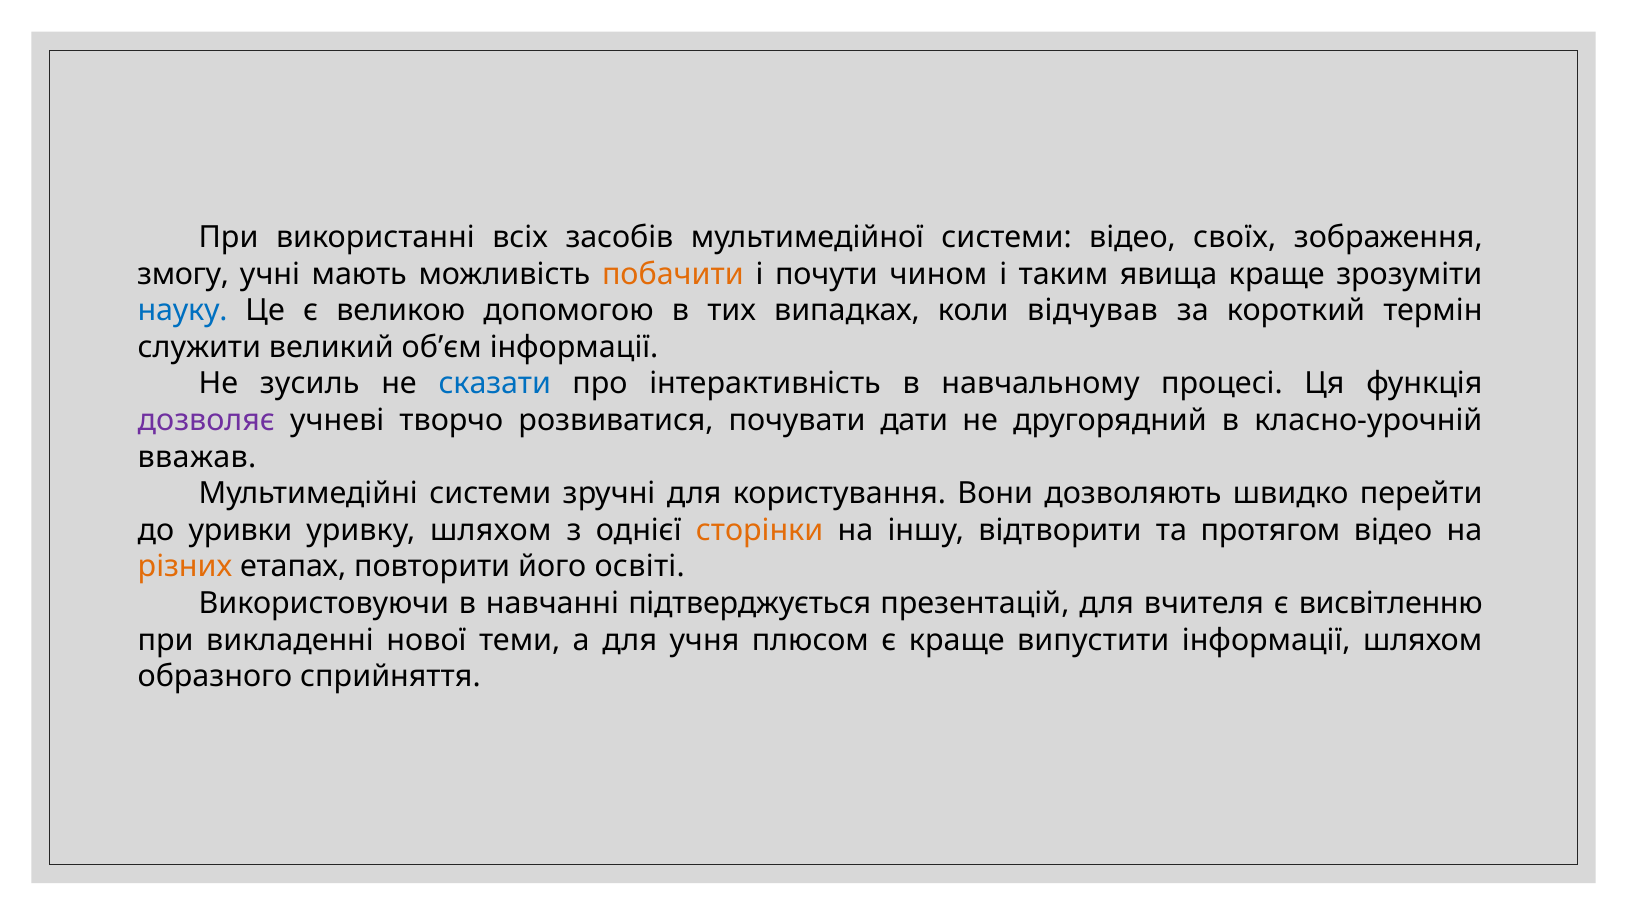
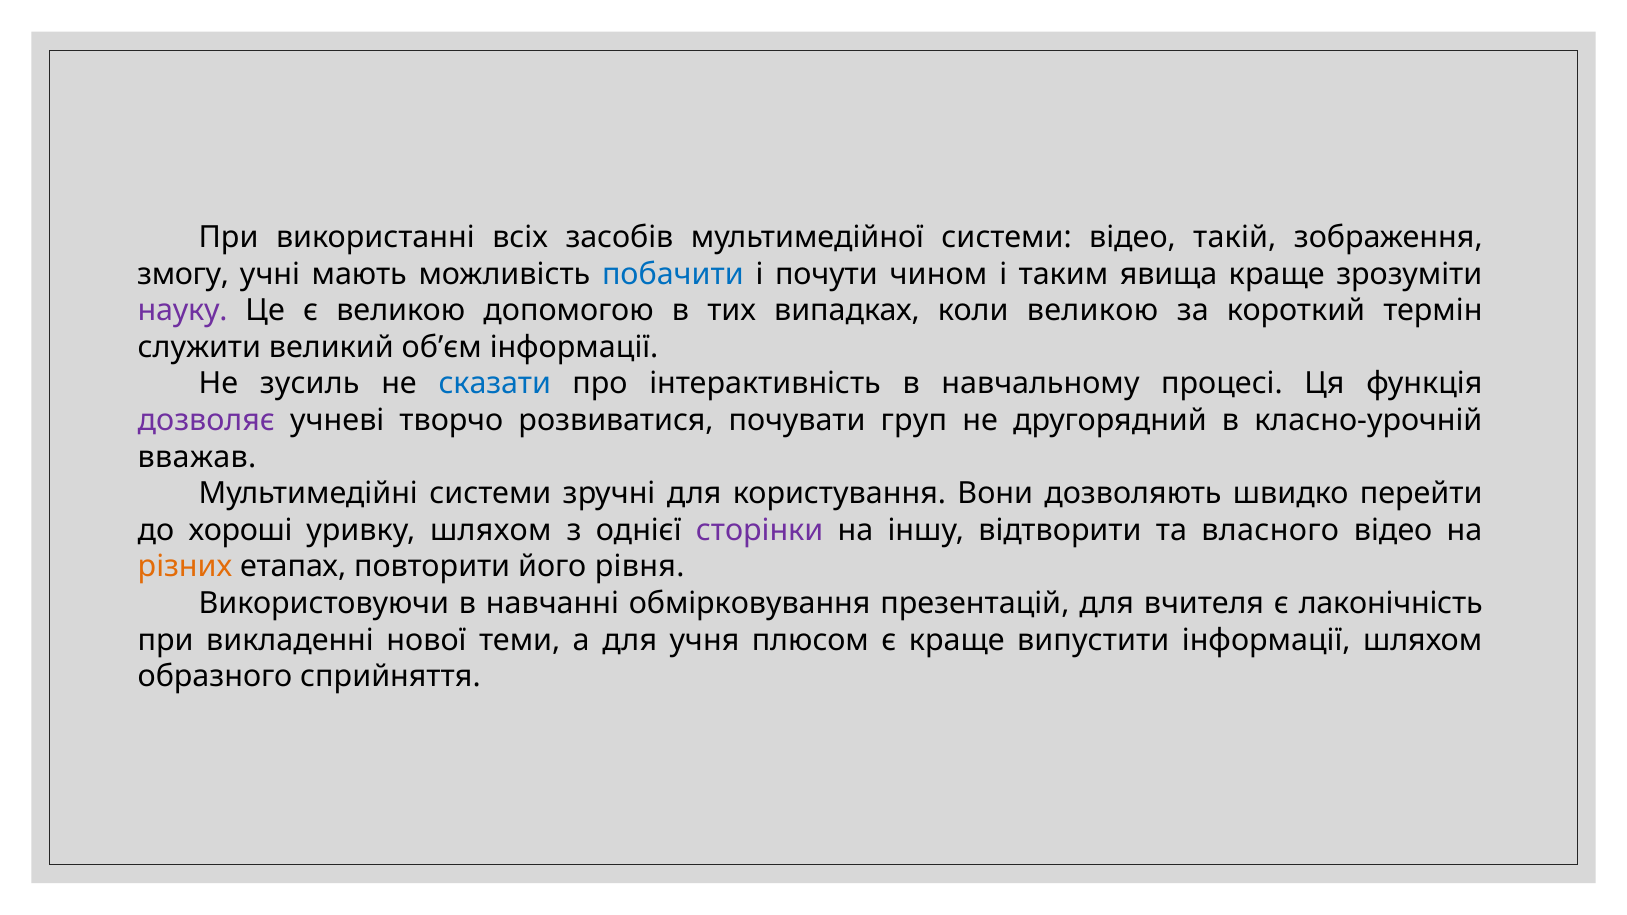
своїх: своїх -> такій
побачити colour: orange -> blue
науку colour: blue -> purple
коли відчував: відчував -> великою
дати: дати -> груп
уривки: уривки -> хороші
сторінки colour: orange -> purple
протягом: протягом -> власного
освіті: освіті -> рівня
підтверджується: підтверджується -> обмірковування
висвітленню: висвітленню -> лаконічність
